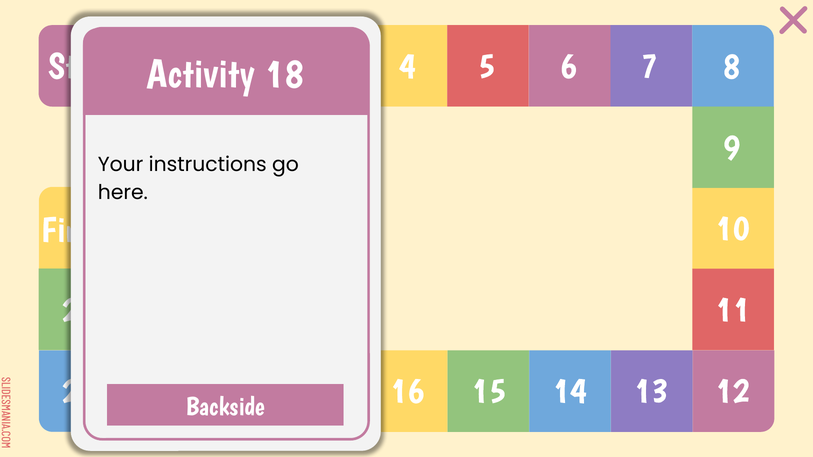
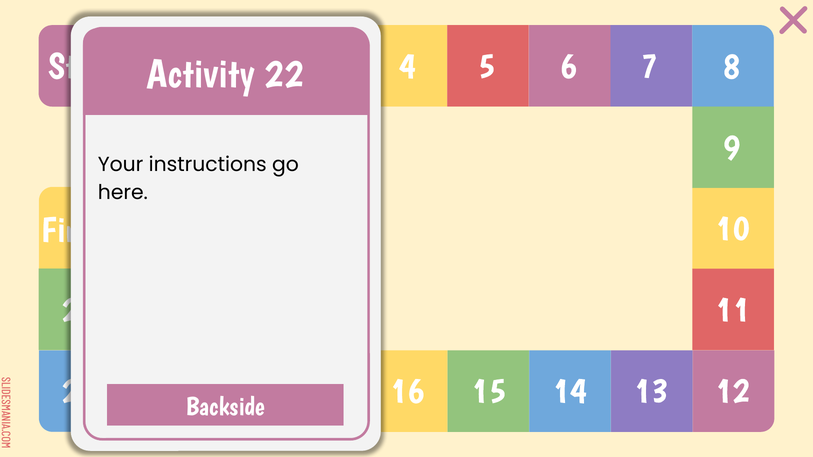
18: 18 -> 22
